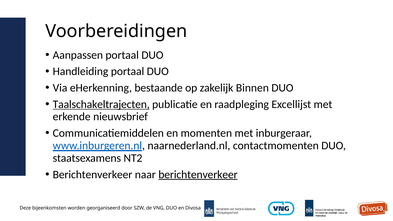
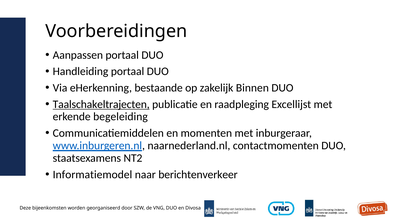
nieuwsbrief: nieuwsbrief -> begeleiding
Berichtenverkeer at (93, 175): Berichtenverkeer -> Informatiemodel
berichtenverkeer at (198, 175) underline: present -> none
